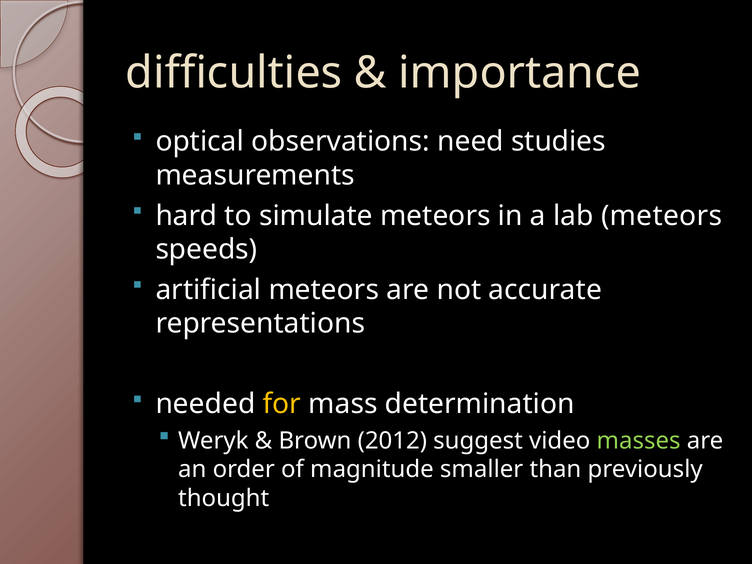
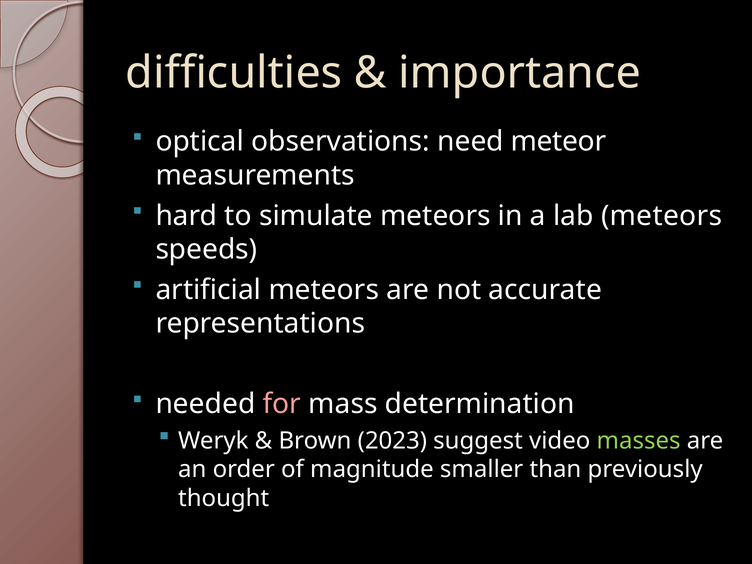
studies: studies -> meteor
for colour: yellow -> pink
2012: 2012 -> 2023
